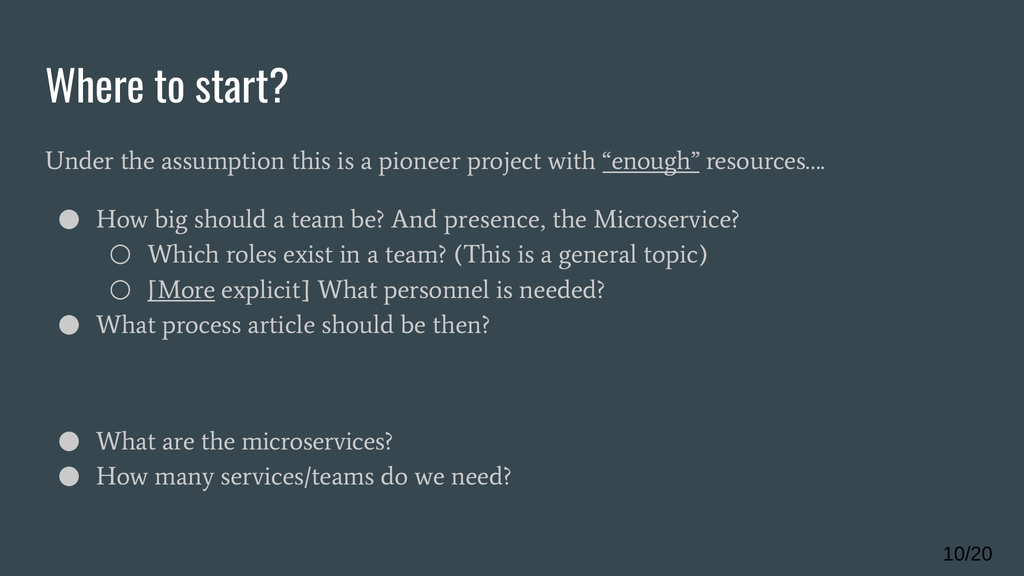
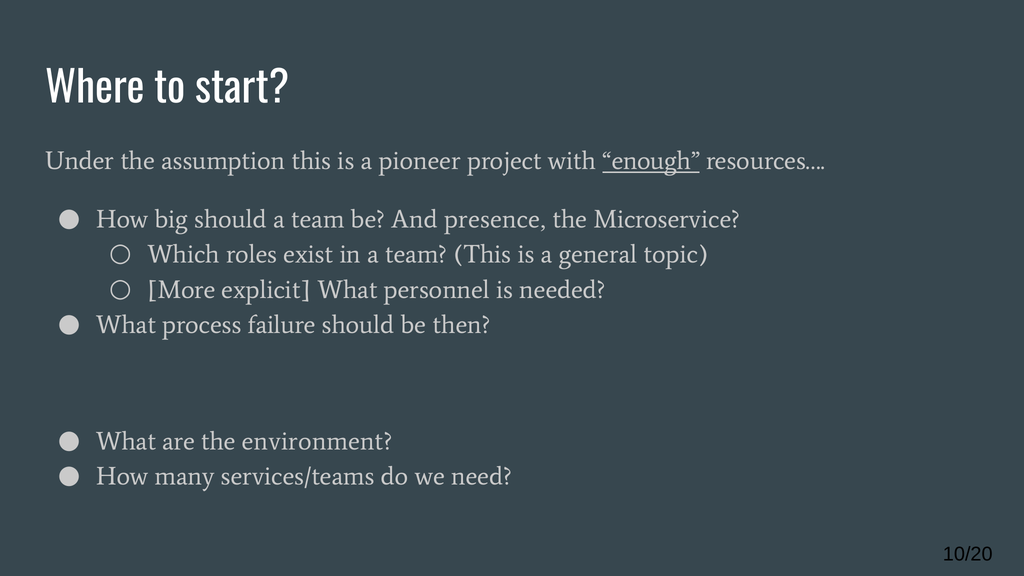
More underline: present -> none
article: article -> failure
microservices: microservices -> environment
